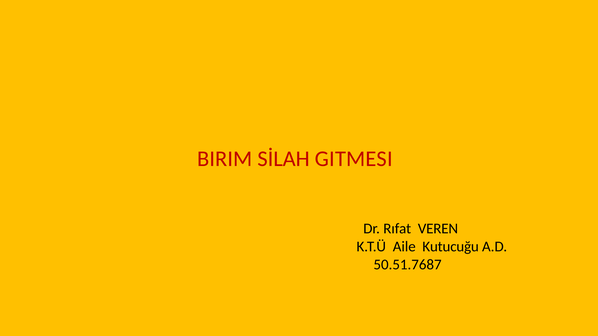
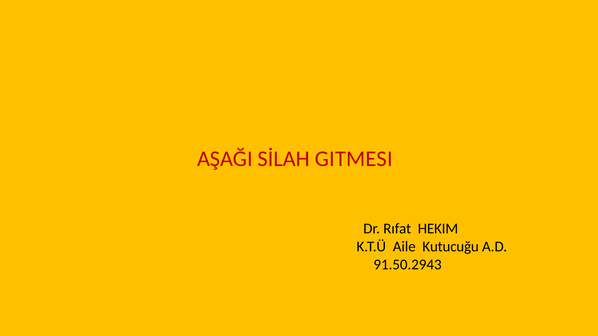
BIRIM: BIRIM -> AŞAĞI
VEREN: VEREN -> HEKIM
50.51.7687: 50.51.7687 -> 91.50.2943
